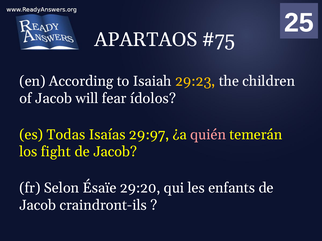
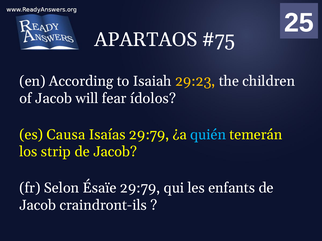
Todas: Todas -> Causa
Isaías 29:97: 29:97 -> 29:79
quién colour: pink -> light blue
fight: fight -> strip
Ésaïe 29:20: 29:20 -> 29:79
